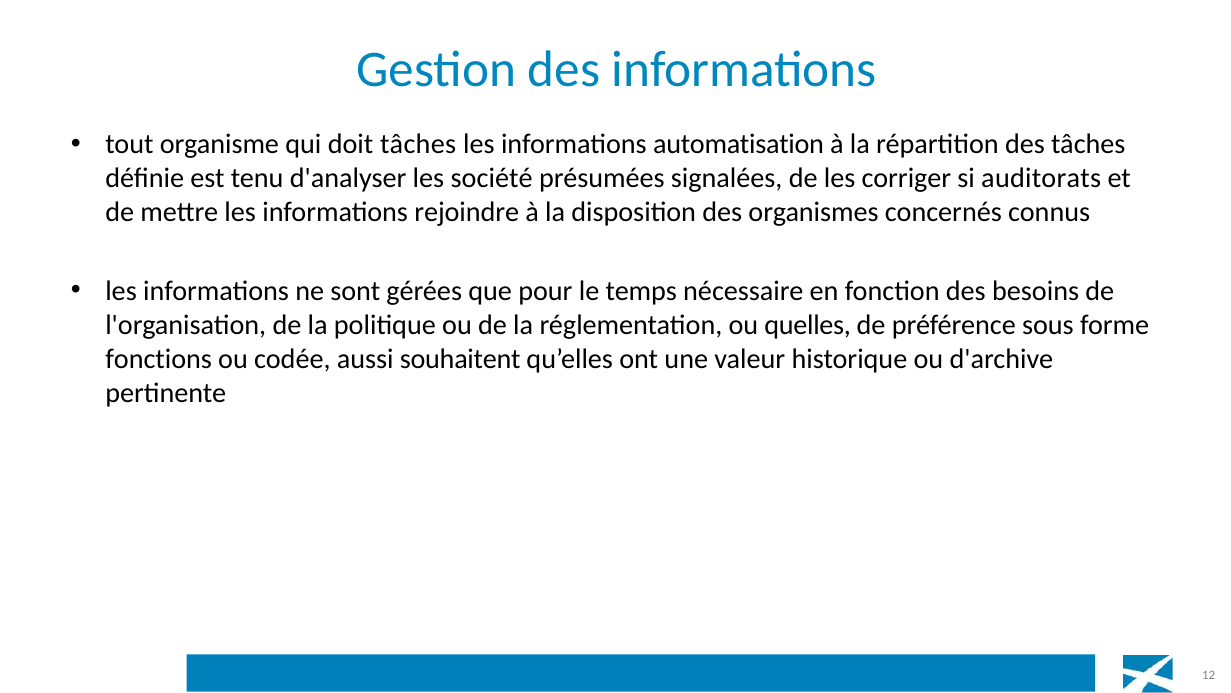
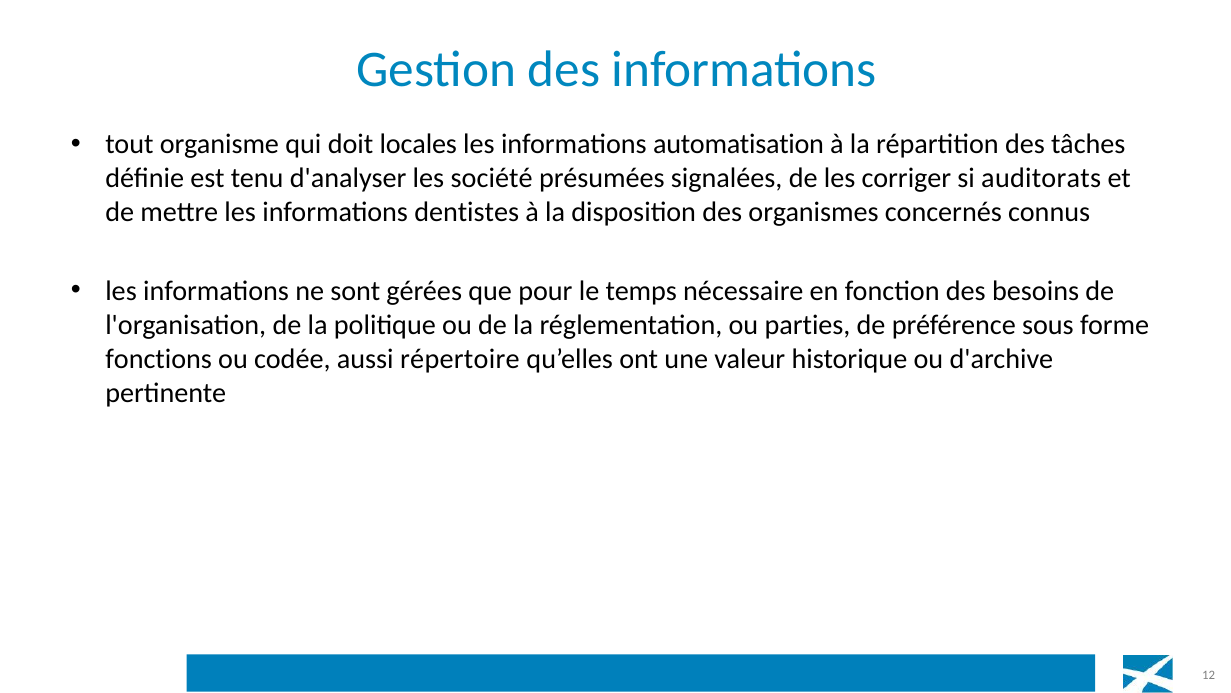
doit tâches: tâches -> locales
rejoindre: rejoindre -> dentistes
quelles: quelles -> parties
souhaitent: souhaitent -> répertoire
